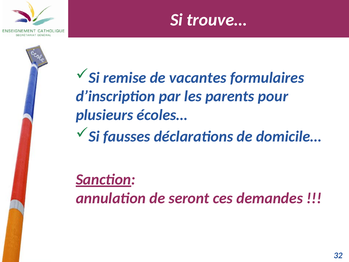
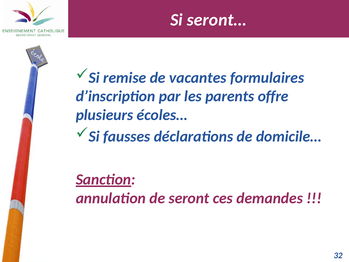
trouve…: trouve… -> seront…
pour: pour -> offre
